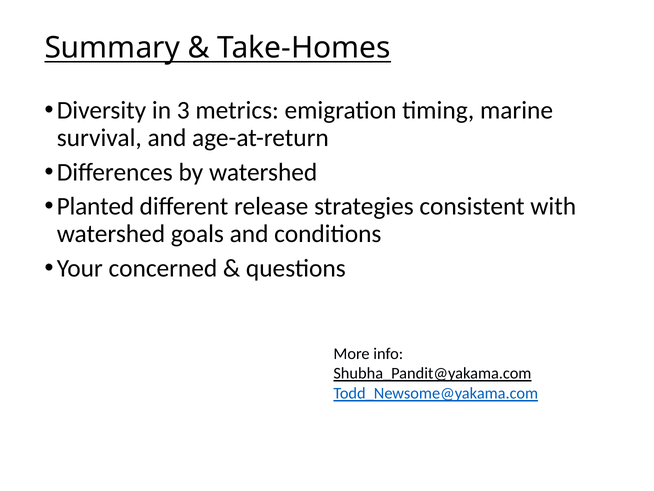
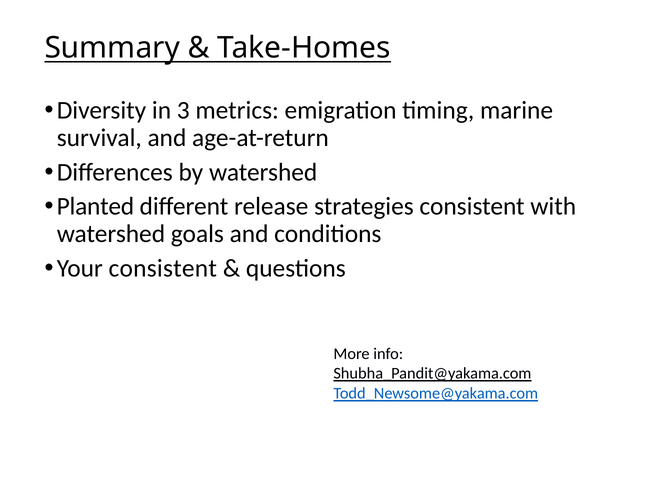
Your concerned: concerned -> consistent
